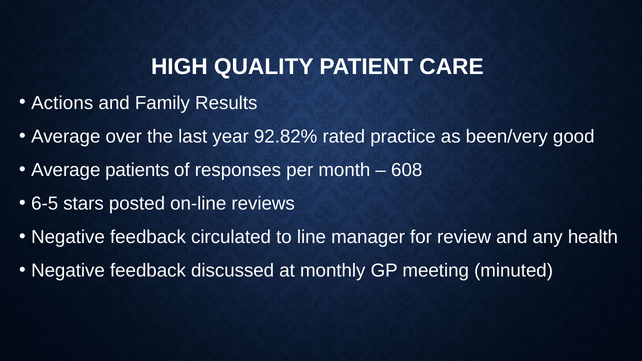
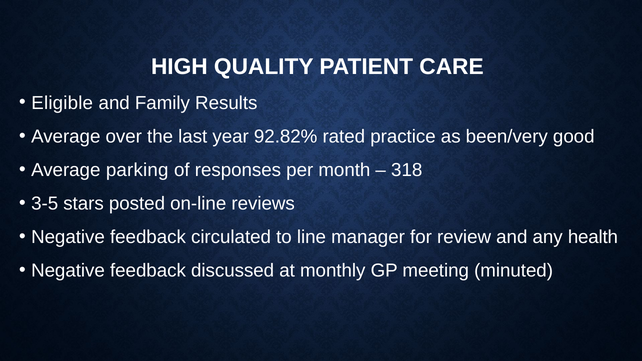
Actions: Actions -> Eligible
patients: patients -> parking
608: 608 -> 318
6-5: 6-5 -> 3-5
